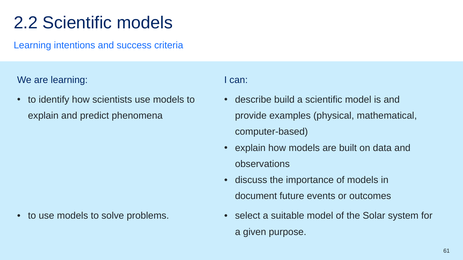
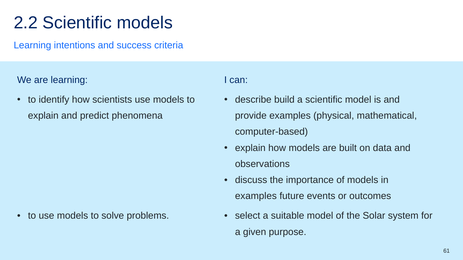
document at (256, 196): document -> examples
